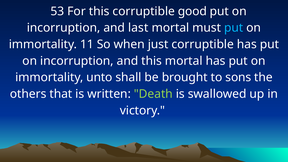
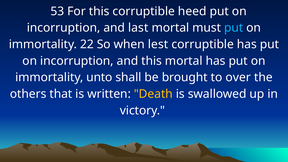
good: good -> heed
11: 11 -> 22
just: just -> lest
sons: sons -> over
Death colour: light green -> yellow
